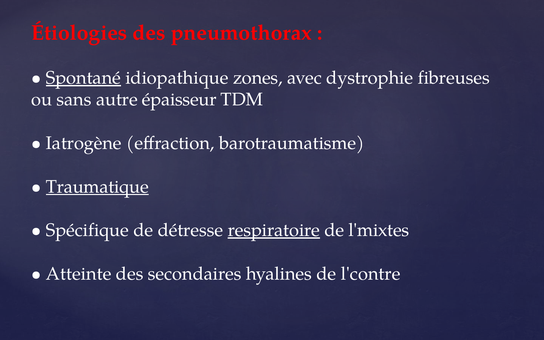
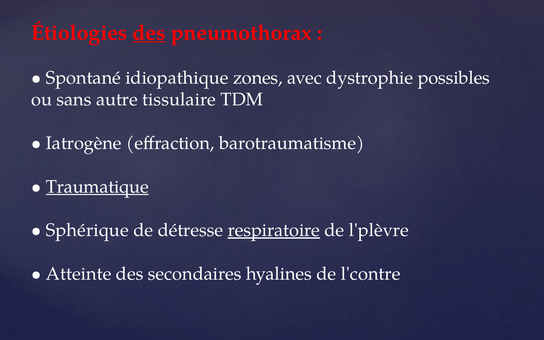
des at (149, 33) underline: none -> present
Spontané underline: present -> none
fibreuses: fibreuses -> possibles
épaisseur: épaisseur -> tissulaire
Spécifique: Spécifique -> Sphérique
l'mixtes: l'mixtes -> l'plèvre
